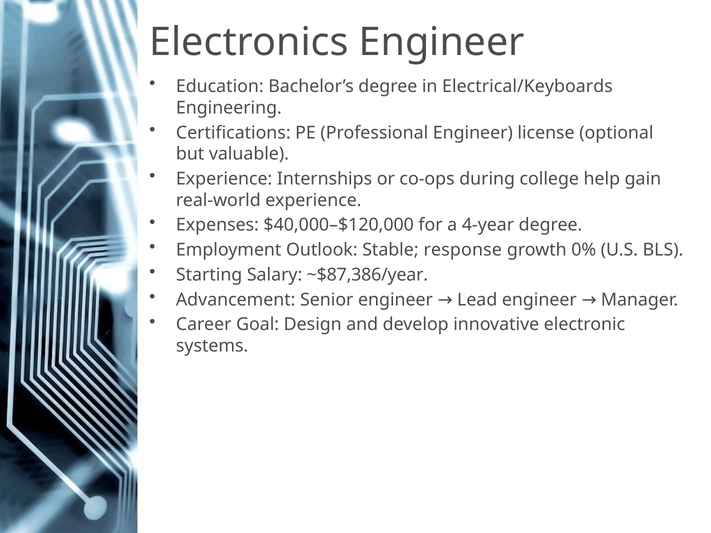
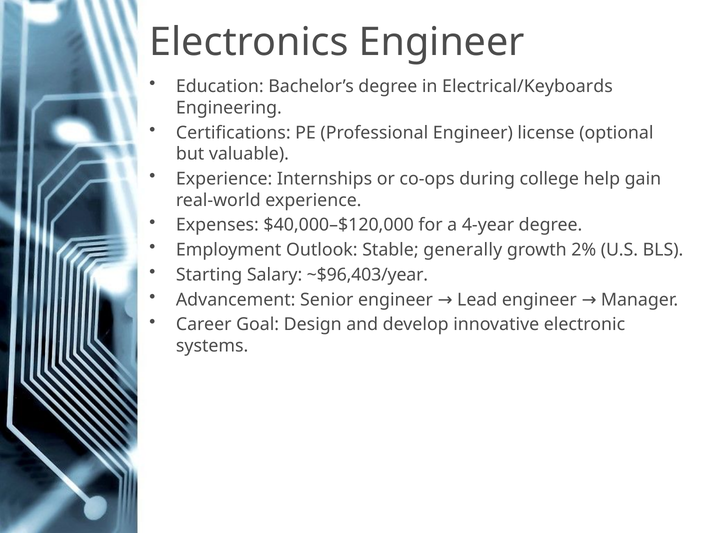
response: response -> generally
0%: 0% -> 2%
~$87,386/year: ~$87,386/year -> ~$96,403/year
